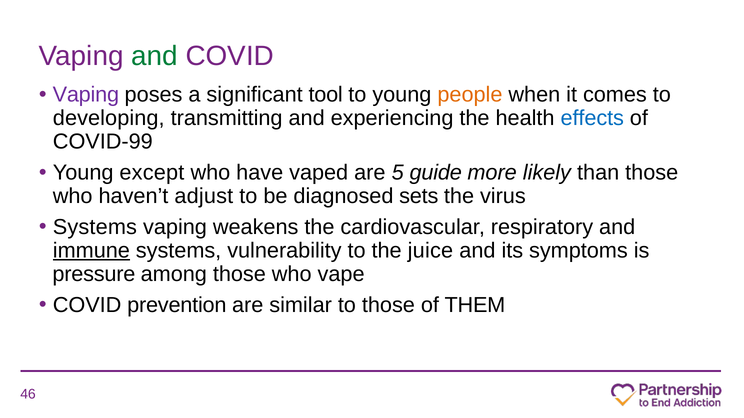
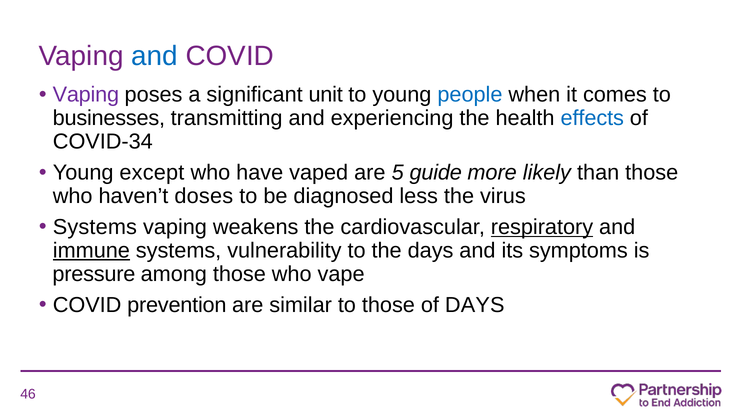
and at (155, 56) colour: green -> blue
tool: tool -> unit
people colour: orange -> blue
developing: developing -> businesses
COVID-99: COVID-99 -> COVID-34
adjust: adjust -> doses
sets: sets -> less
respiratory underline: none -> present
the juice: juice -> days
of THEM: THEM -> DAYS
